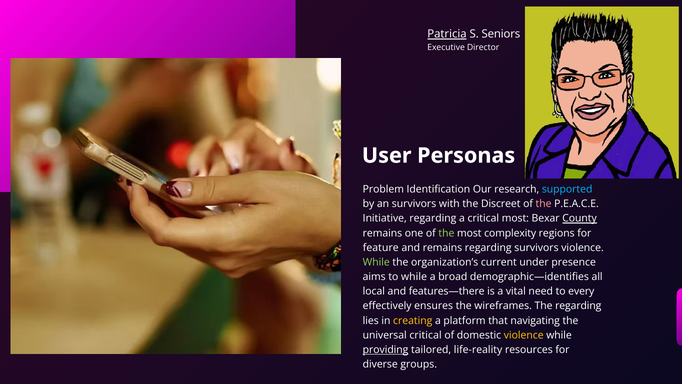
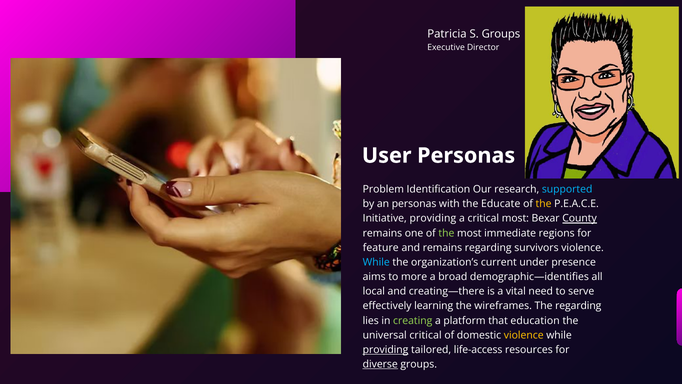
Patricia underline: present -> none
S Seniors: Seniors -> Groups
an survivors: survivors -> personas
Discreet: Discreet -> Educate
the at (544, 204) colour: pink -> yellow
Initiative regarding: regarding -> providing
complexity: complexity -> immediate
While at (376, 262) colour: light green -> light blue
to while: while -> more
features—there: features—there -> creating—there
every: every -> serve
ensures: ensures -> learning
creating colour: yellow -> light green
navigating: navigating -> education
life-reality: life-reality -> life-access
diverse underline: none -> present
